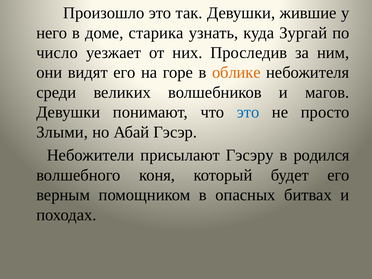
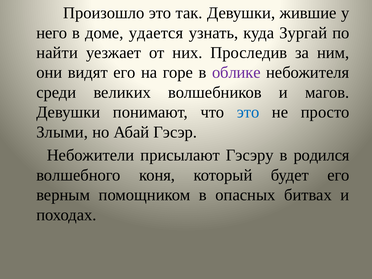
старика: старика -> удается
число: число -> найти
облике colour: orange -> purple
